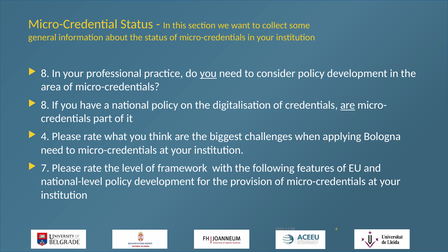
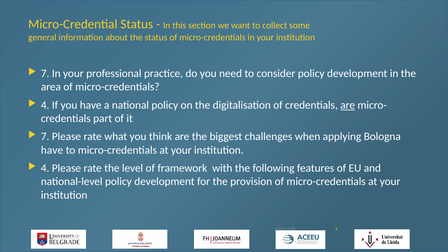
8 at (45, 74): 8 -> 7
you at (208, 74) underline: present -> none
8 at (45, 105): 8 -> 4
4 at (45, 137): 4 -> 7
need at (52, 150): need -> have
7 at (45, 168): 7 -> 4
